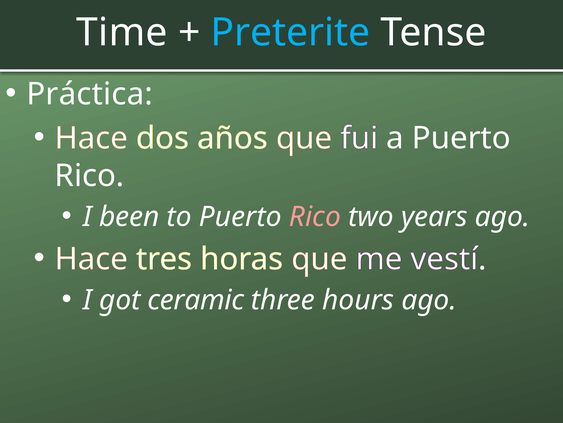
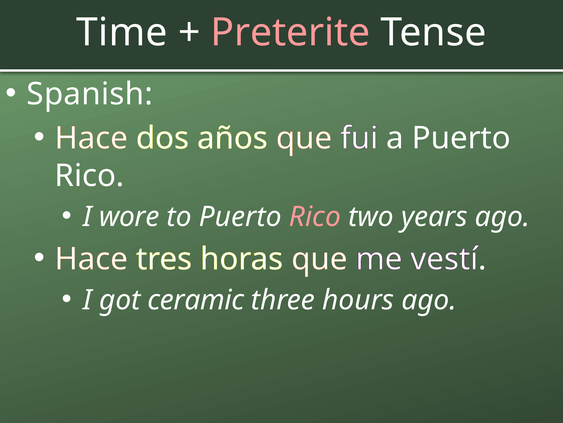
Preterite colour: light blue -> pink
Práctica: Práctica -> Spanish
been: been -> wore
